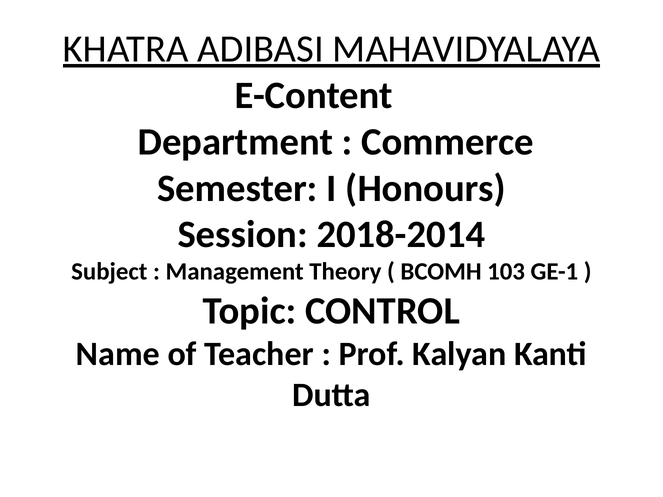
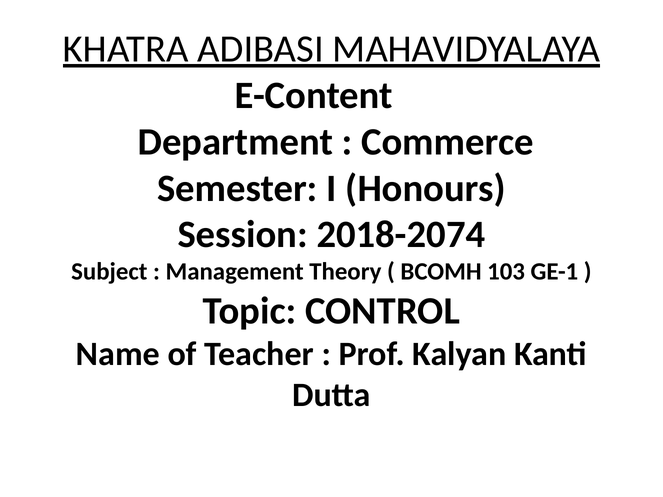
2018-2014: 2018-2014 -> 2018-2074
